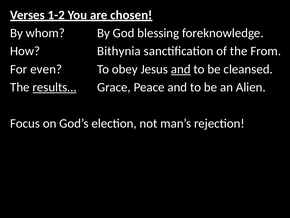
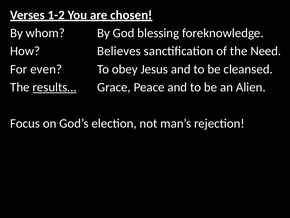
Bithynia: Bithynia -> Believes
From: From -> Need
and at (181, 69) underline: present -> none
